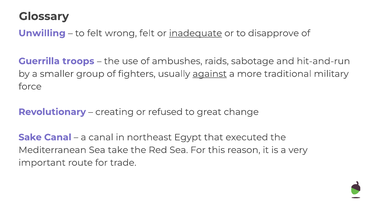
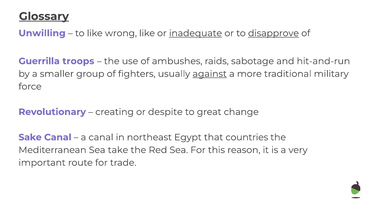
Glossary underline: none -> present
to felt: felt -> like
wrong felt: felt -> like
disapprove underline: none -> present
refused: refused -> despite
executed: executed -> countries
